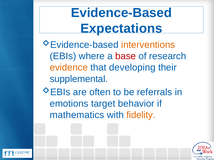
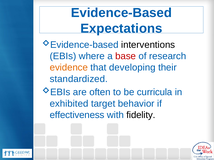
interventions colour: orange -> black
supplemental: supplemental -> standardized
referrals: referrals -> curricula
emotions: emotions -> exhibited
mathematics: mathematics -> effectiveness
fidelity colour: orange -> black
